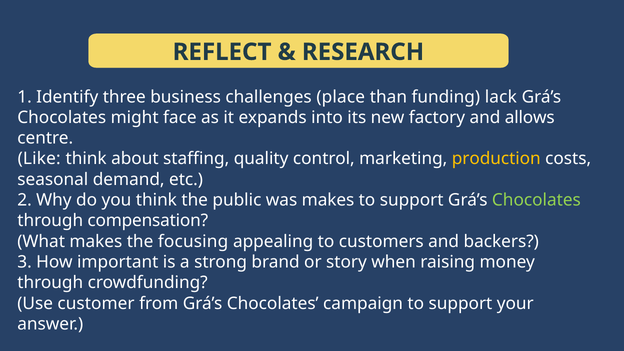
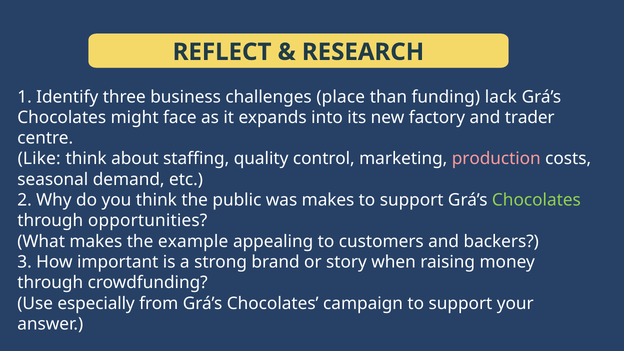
allows: allows -> trader
production colour: yellow -> pink
compensation: compensation -> opportunities
focusing: focusing -> example
customer: customer -> especially
